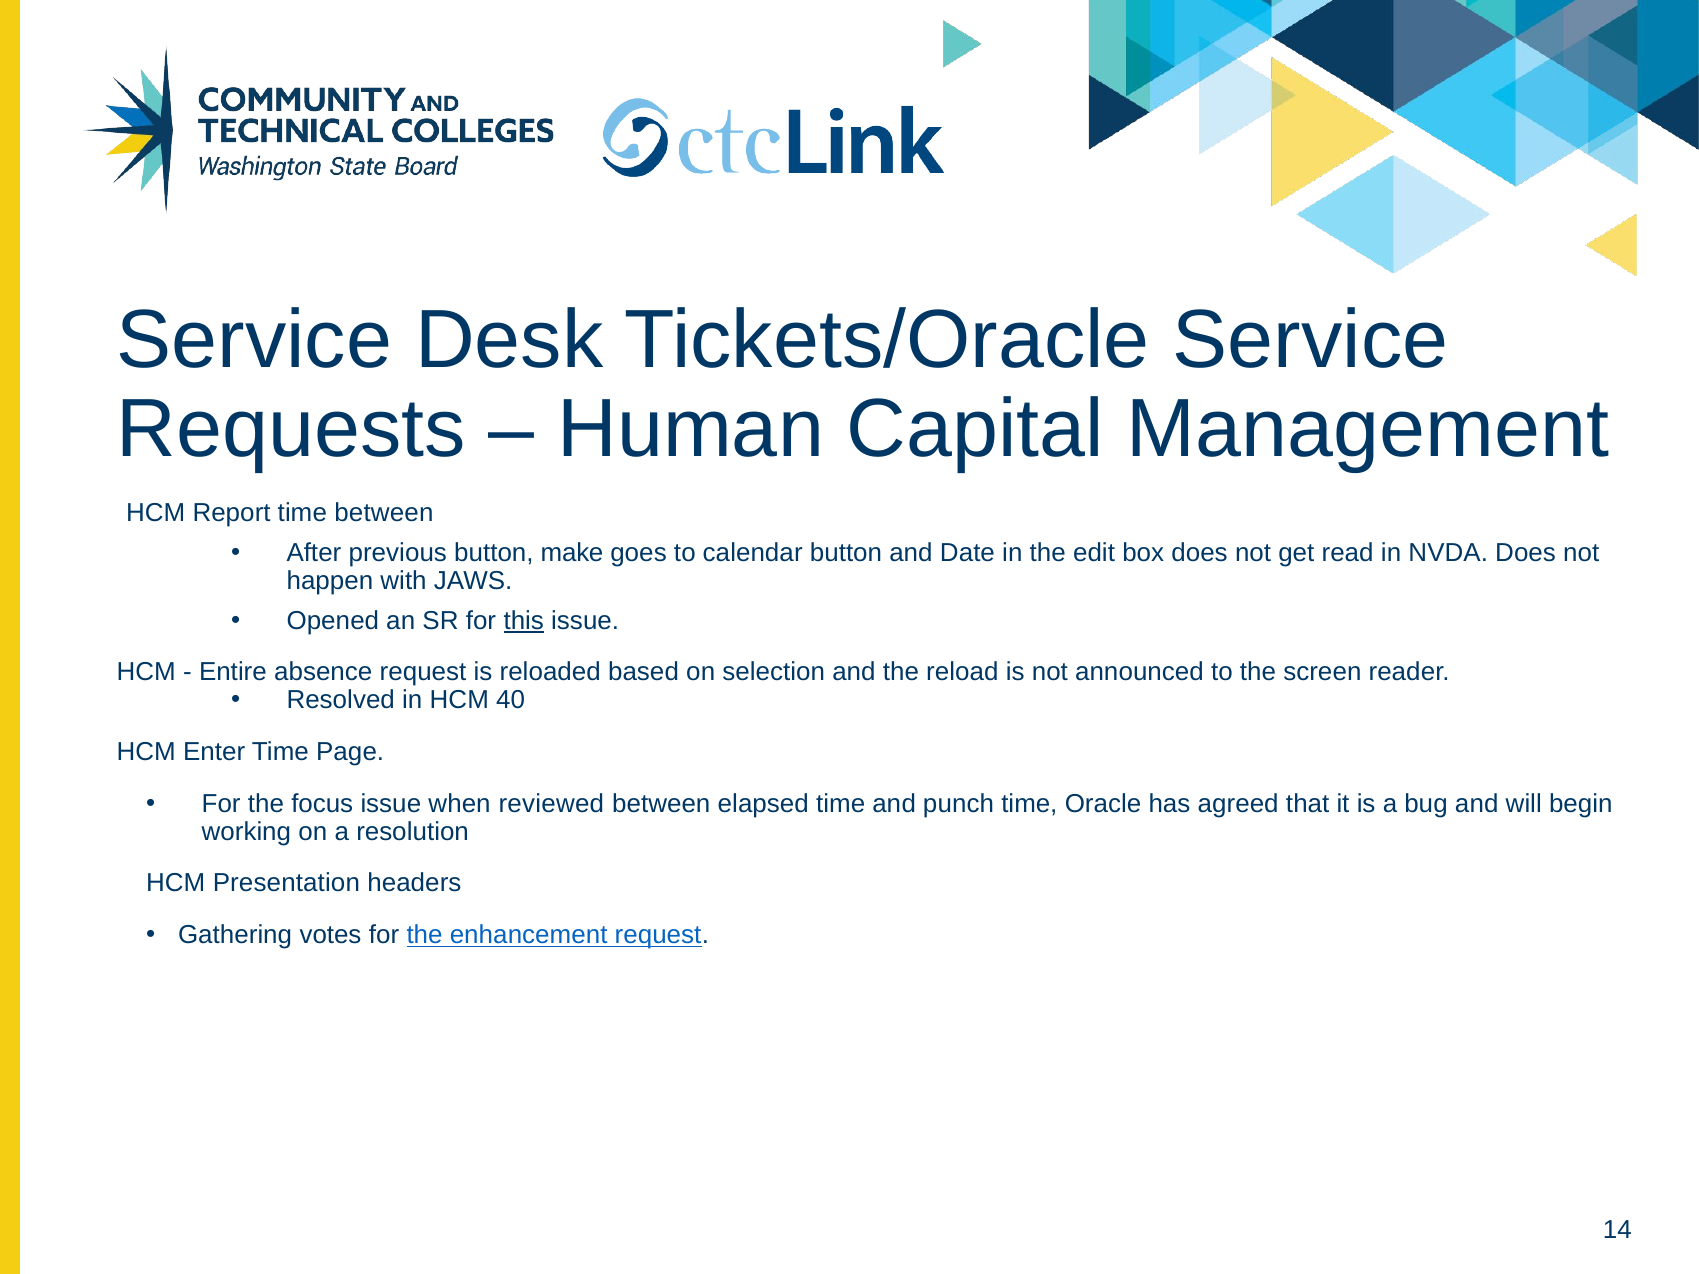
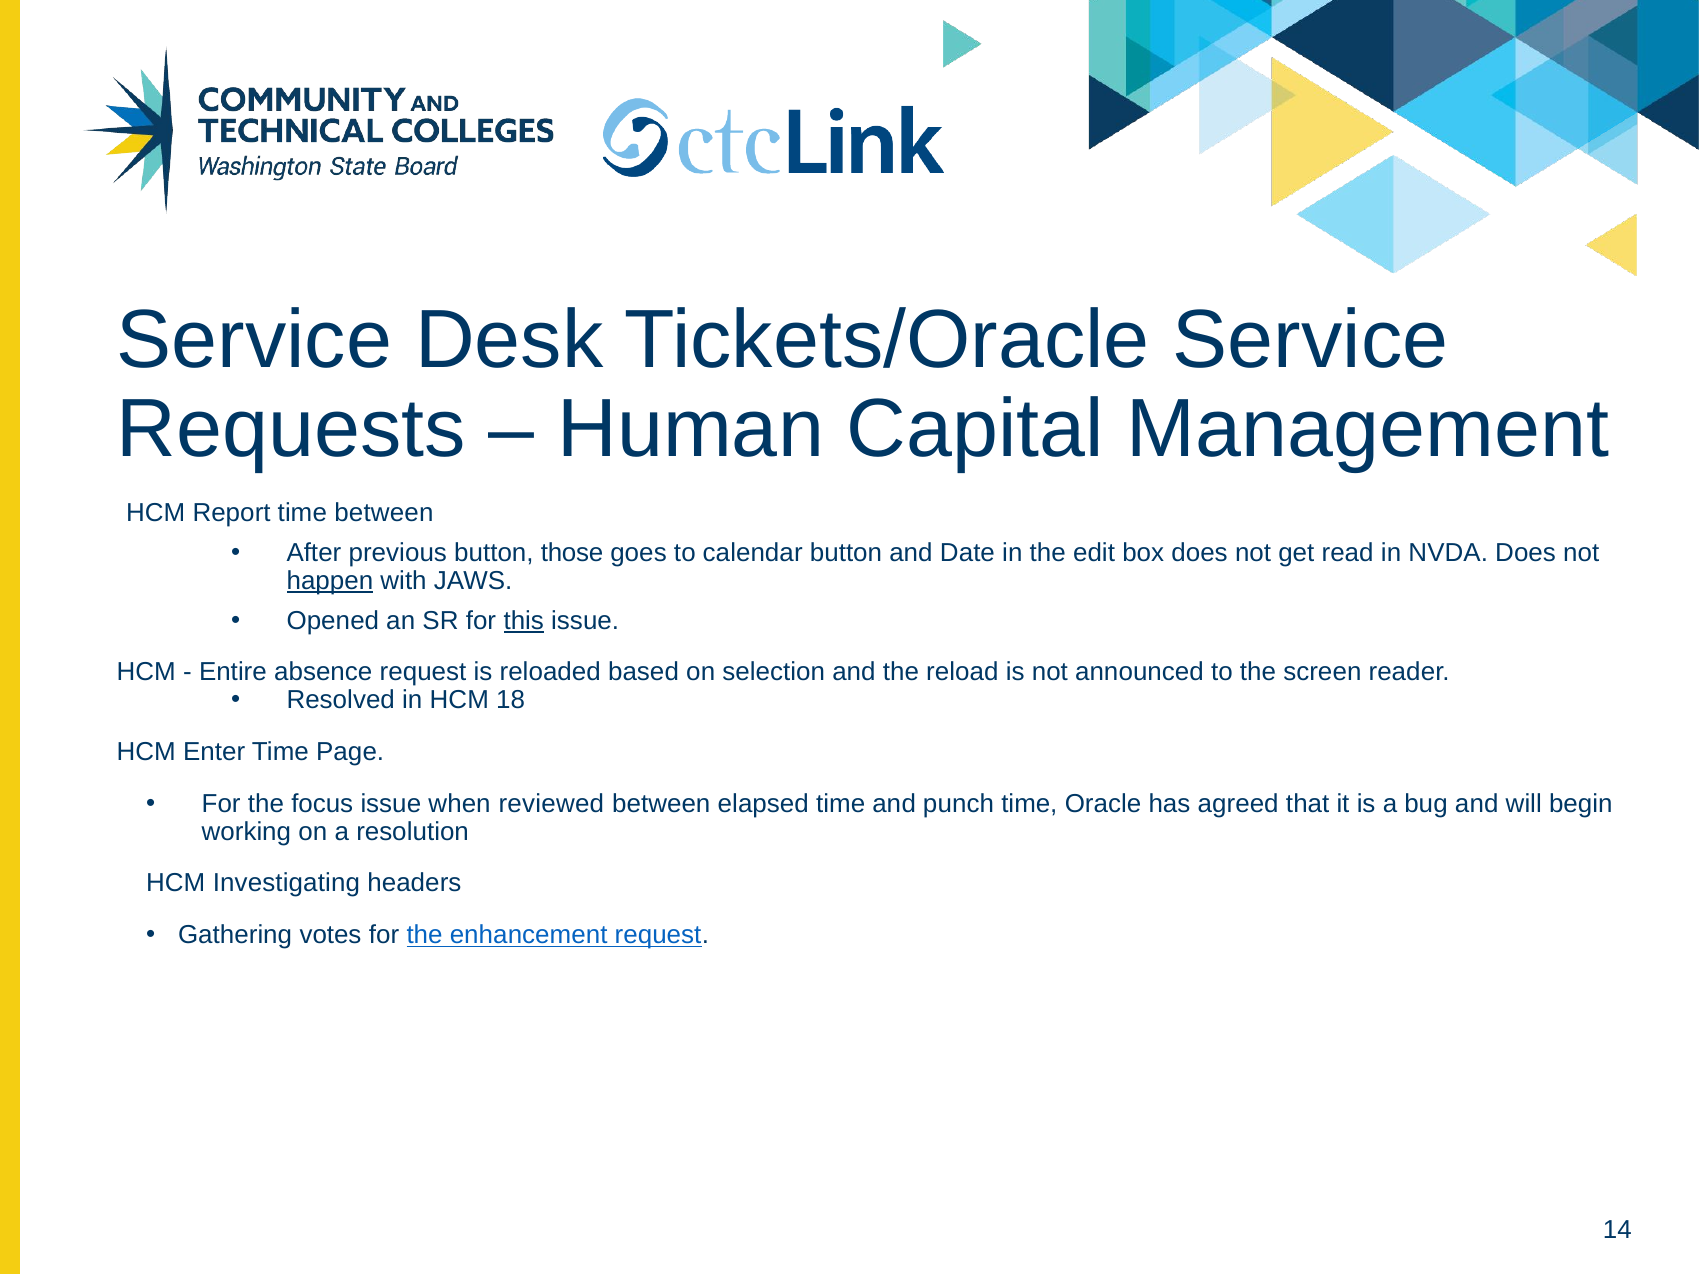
make: make -> those
happen underline: none -> present
40: 40 -> 18
Presentation: Presentation -> Investigating
